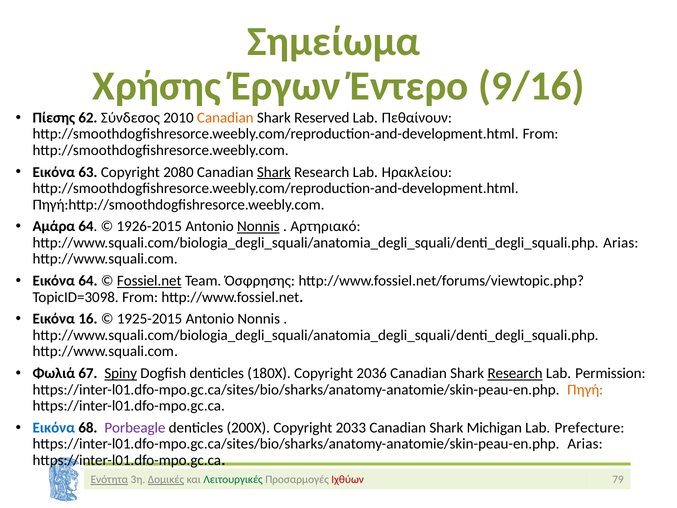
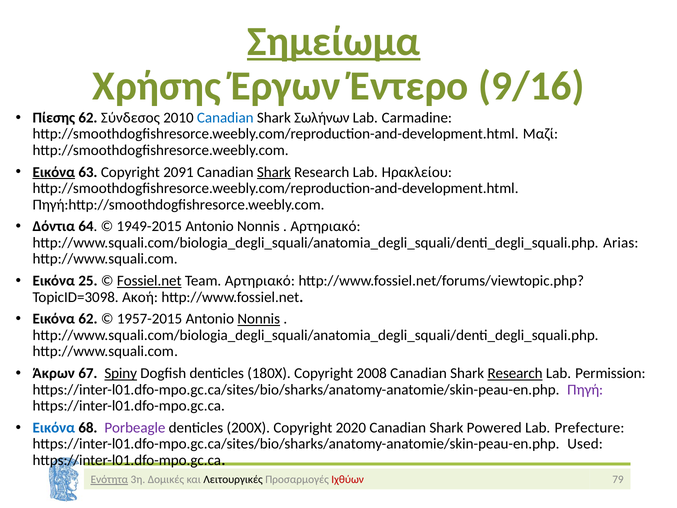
Σημείωμα underline: none -> present
Canadian at (225, 118) colour: orange -> blue
Reserved: Reserved -> Σωλήνων
Πεθαίνουν: Πεθαίνουν -> Carmadine
http://smoothdogfishresorce.weebly.com/reproduction-and-development.html From: From -> Μαζί
Εικόνα at (54, 172) underline: none -> present
2080: 2080 -> 2091
Αμάρα: Αμάρα -> Δόντια
1926-2015: 1926-2015 -> 1949-2015
Nonnis at (258, 226) underline: present -> none
Εικόνα 64: 64 -> 25
Team Όσφρησης: Όσφρησης -> Αρτηριακό
From at (140, 297): From -> Ακοή
Εικόνα 16: 16 -> 62
1925-2015: 1925-2015 -> 1957-2015
Nonnis at (259, 319) underline: none -> present
Φωλιά: Φωλιά -> Άκρων
2036: 2036 -> 2008
Πηγή colour: orange -> purple
2033: 2033 -> 2020
Michigan: Michigan -> Powered
https://inter-l01.dfo-mpo.gc.ca/sites/bio/sharks/anatomy-anatomie/skin-peau-en.php Arias: Arias -> Used
Δομικές underline: present -> none
Λειτουργικές colour: green -> black
